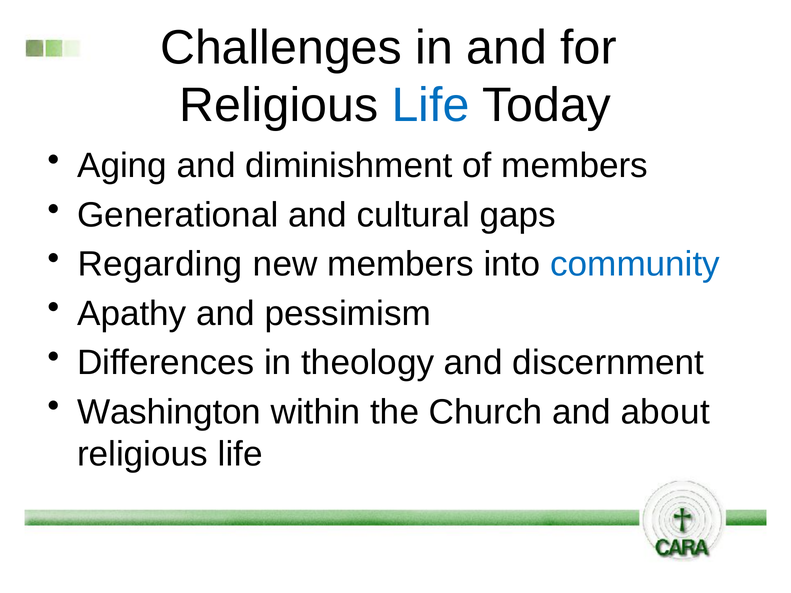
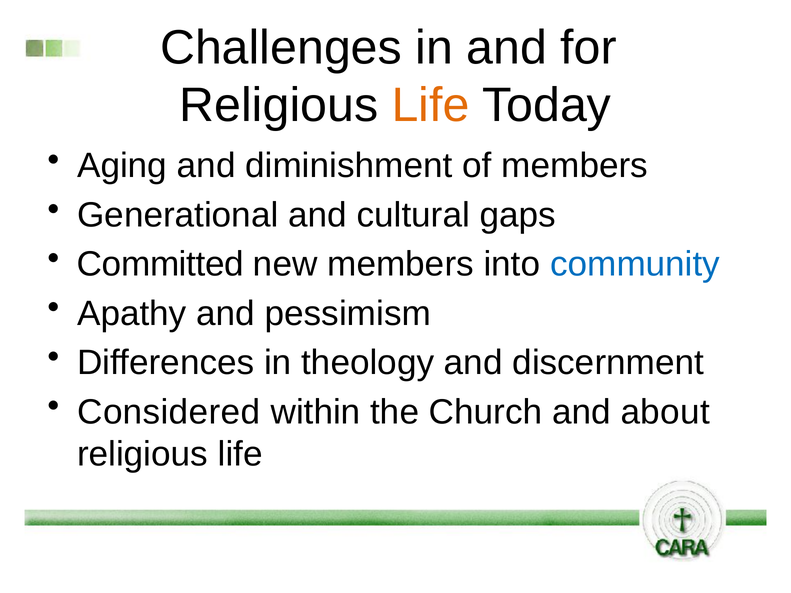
Life at (431, 106) colour: blue -> orange
Regarding: Regarding -> Committed
Washington: Washington -> Considered
